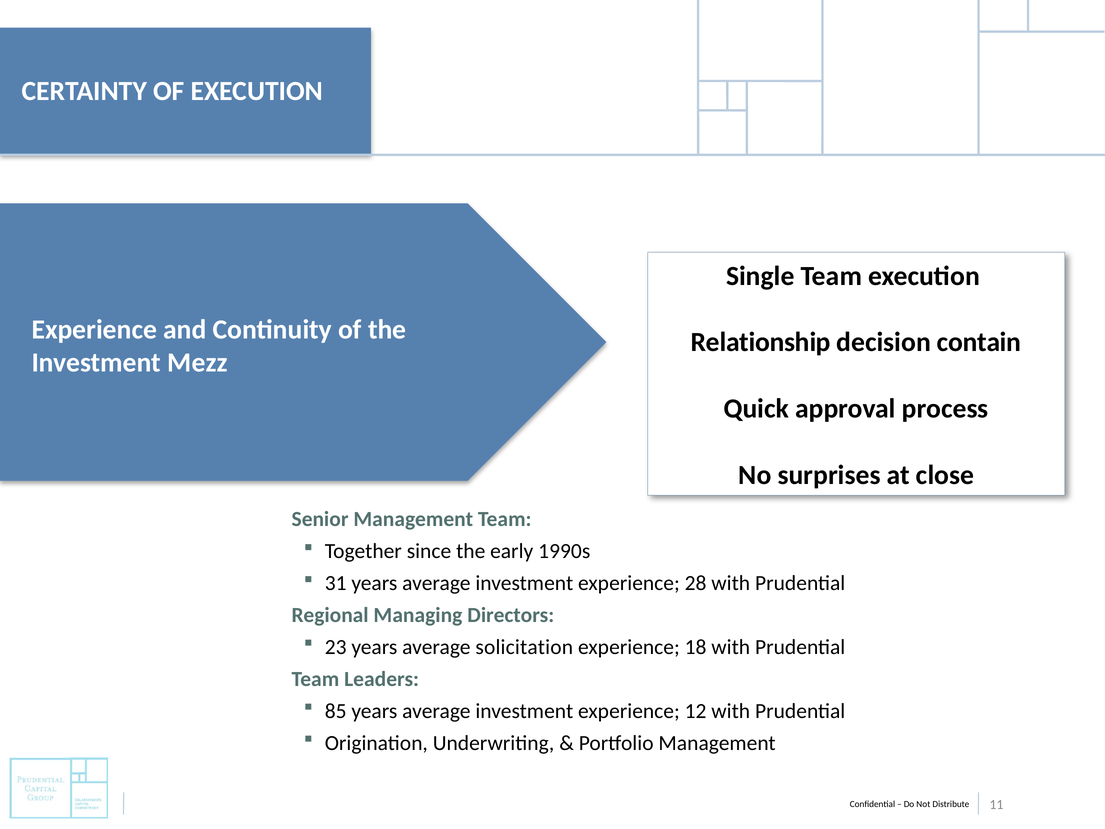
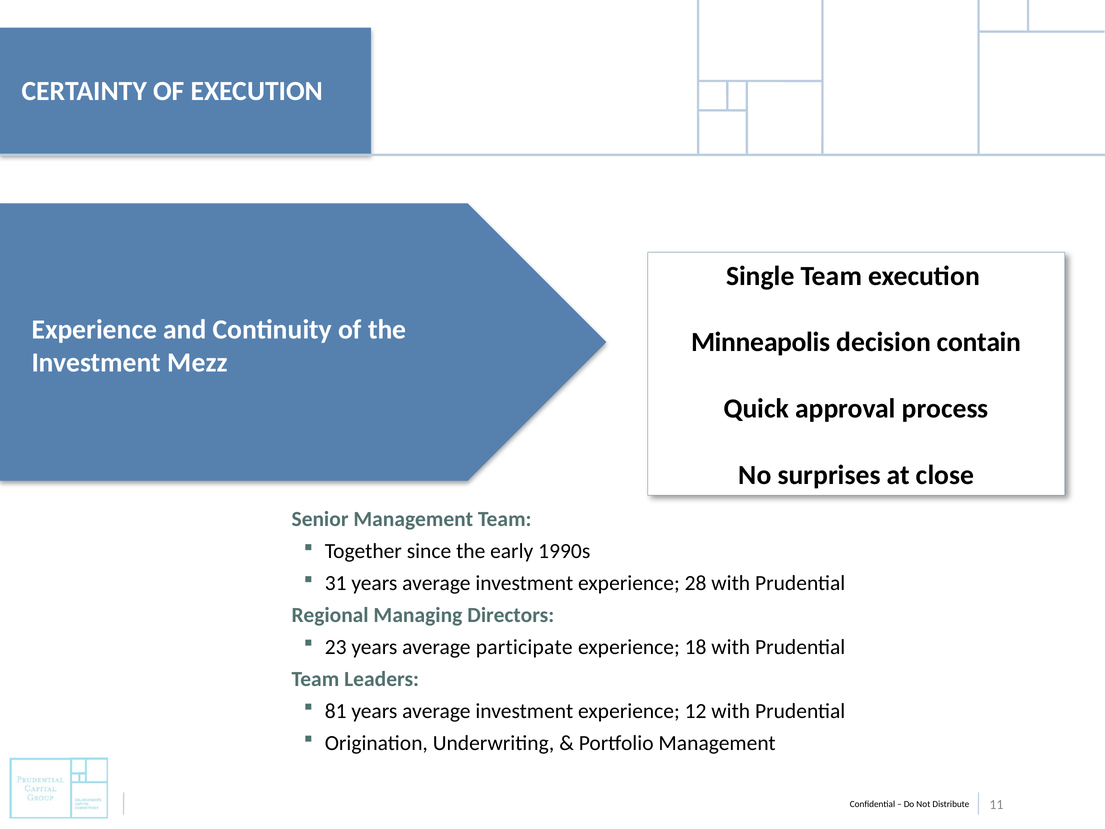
Relationship: Relationship -> Minneapolis
solicitation: solicitation -> participate
85: 85 -> 81
